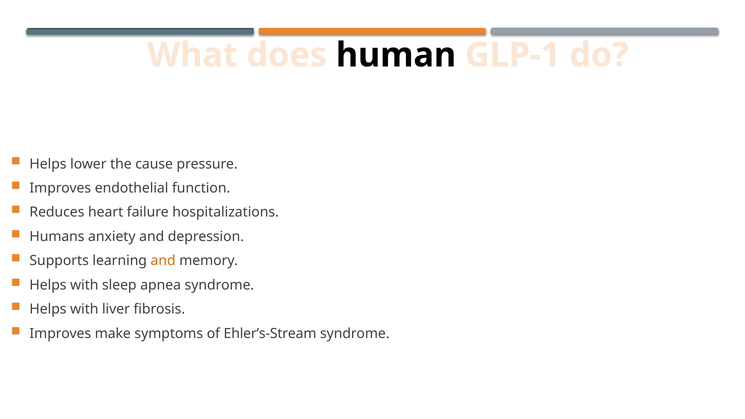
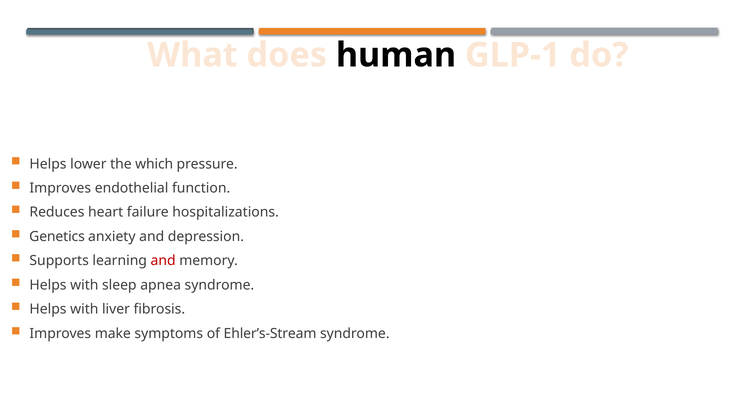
cause: cause -> which
Humans: Humans -> Genetics
and at (163, 261) colour: orange -> red
